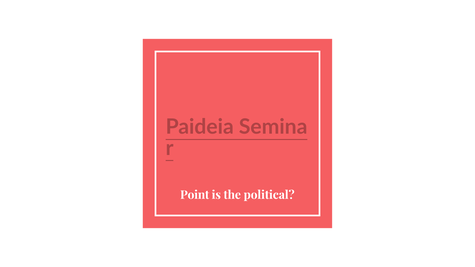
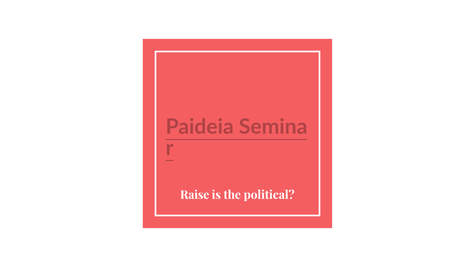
Point: Point -> Raise
